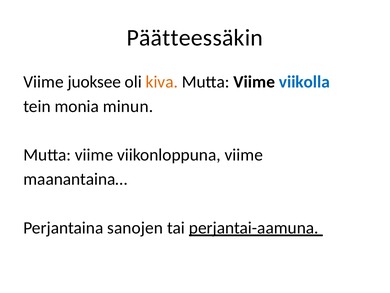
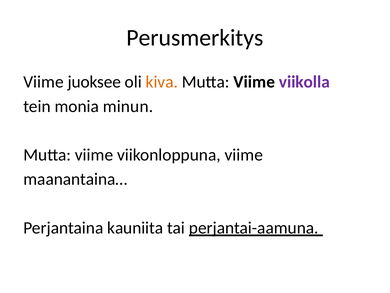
Päätteessäkin: Päätteessäkin -> Perusmerkitys
viikolla colour: blue -> purple
sanojen: sanojen -> kauniita
